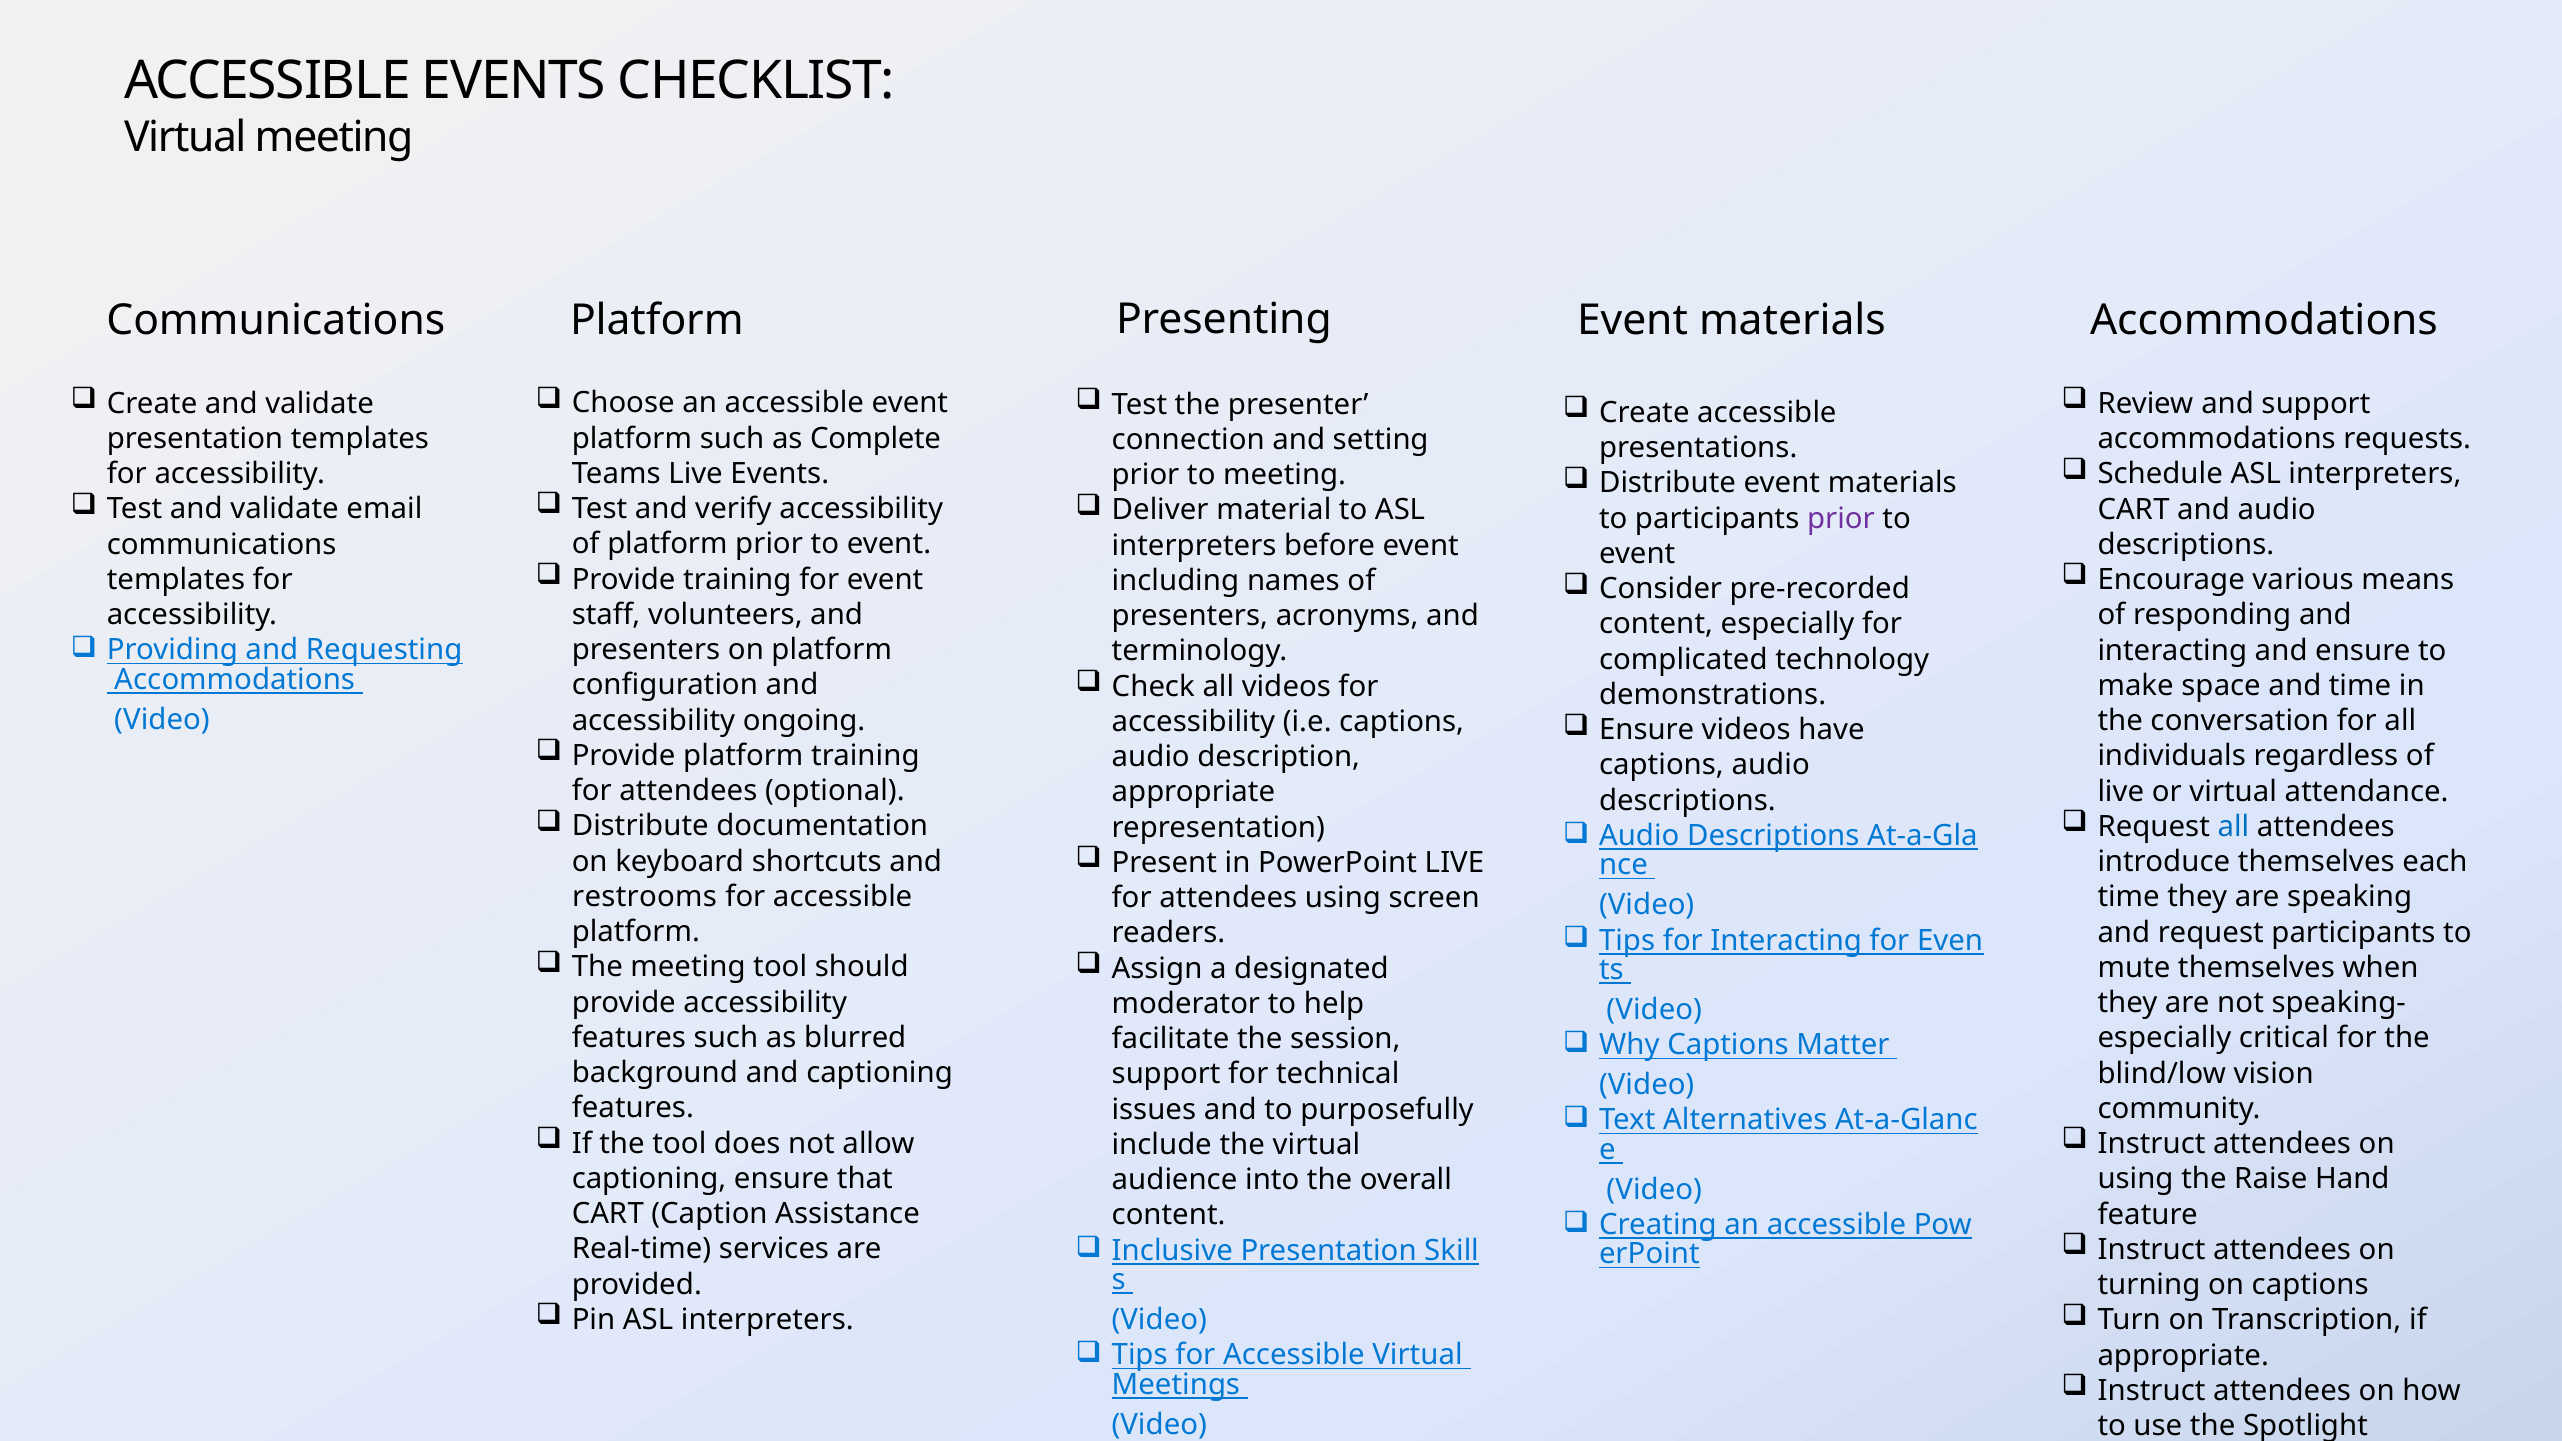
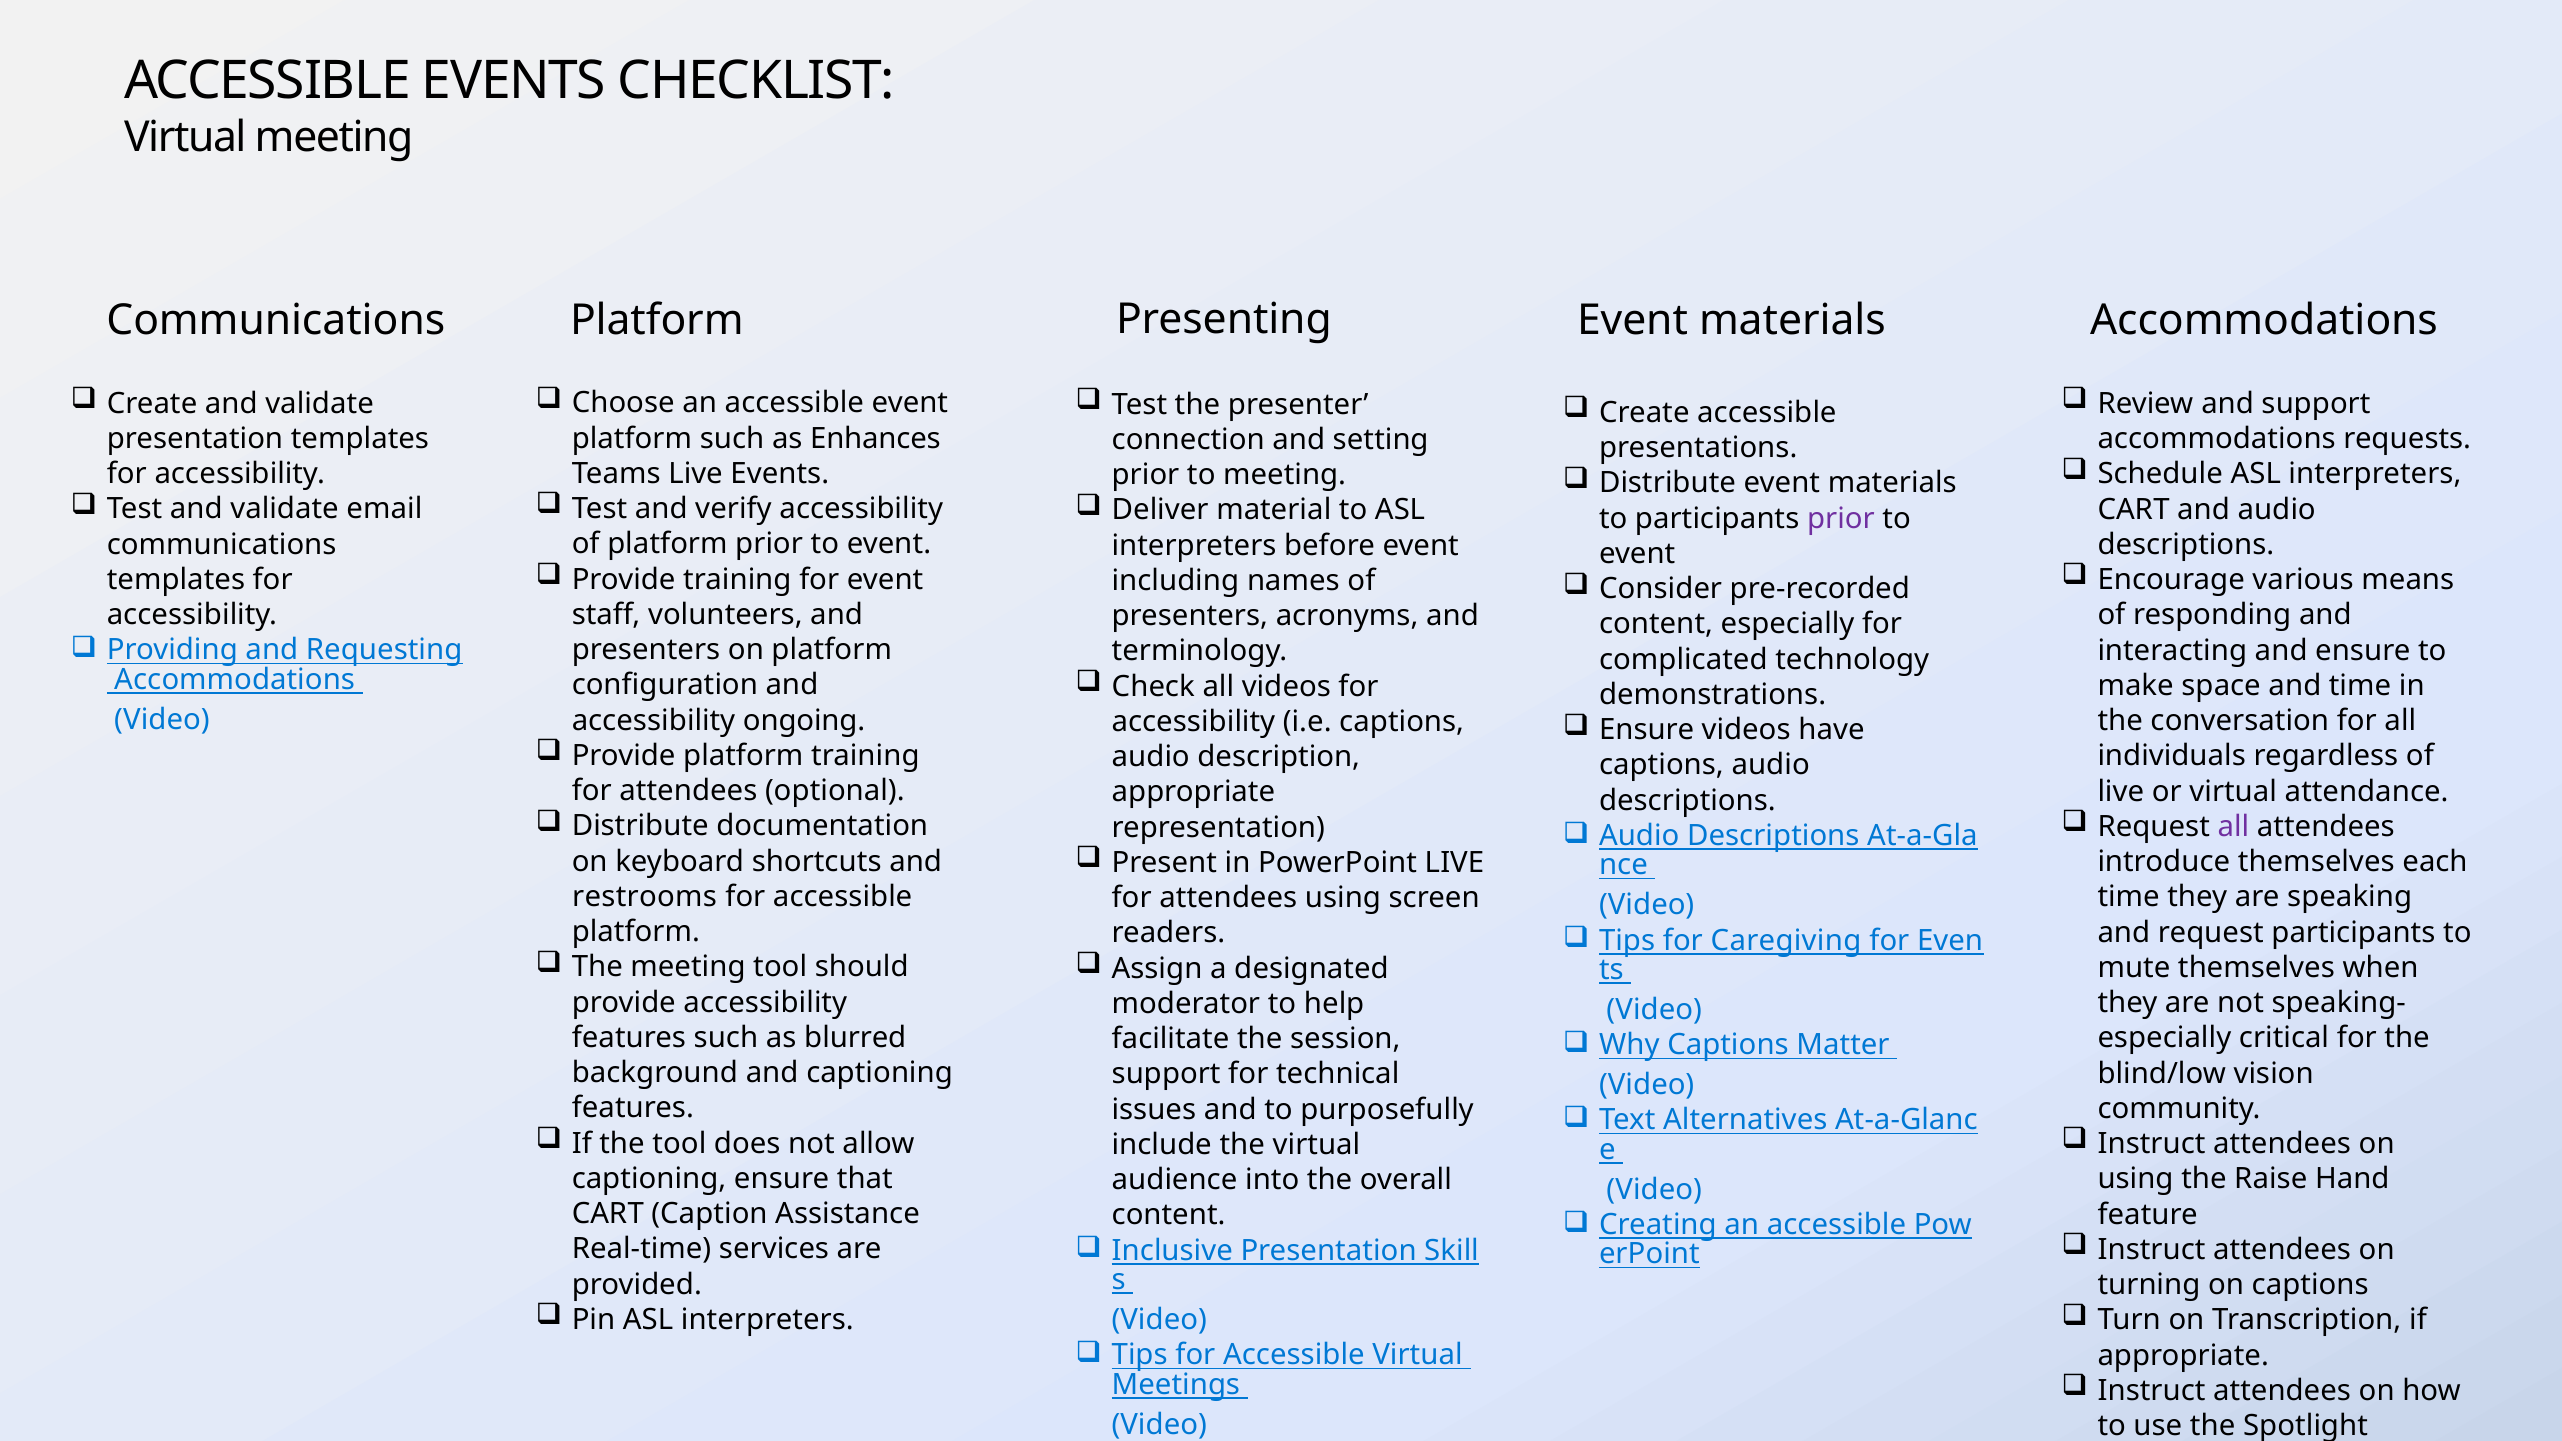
Complete: Complete -> Enhances
all at (2233, 827) colour: blue -> purple
for Interacting: Interacting -> Caregiving
